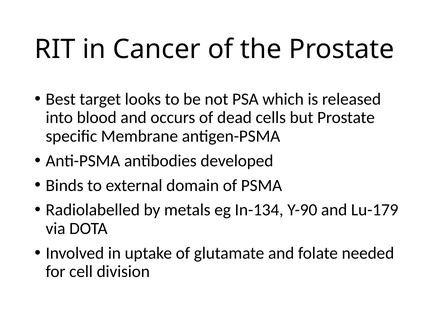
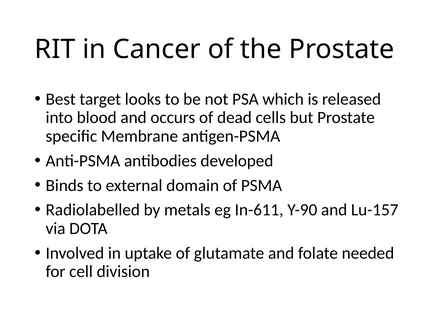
In-134: In-134 -> In-611
Lu-179: Lu-179 -> Lu-157
